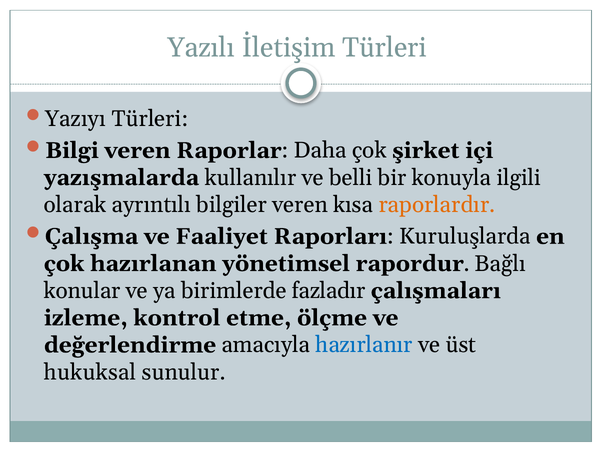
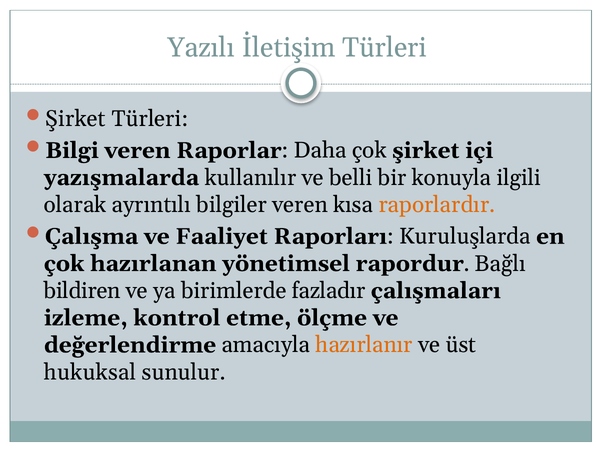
Yazıyı at (76, 119): Yazıyı -> Şirket
konular: konular -> bildiren
hazırlanır colour: blue -> orange
